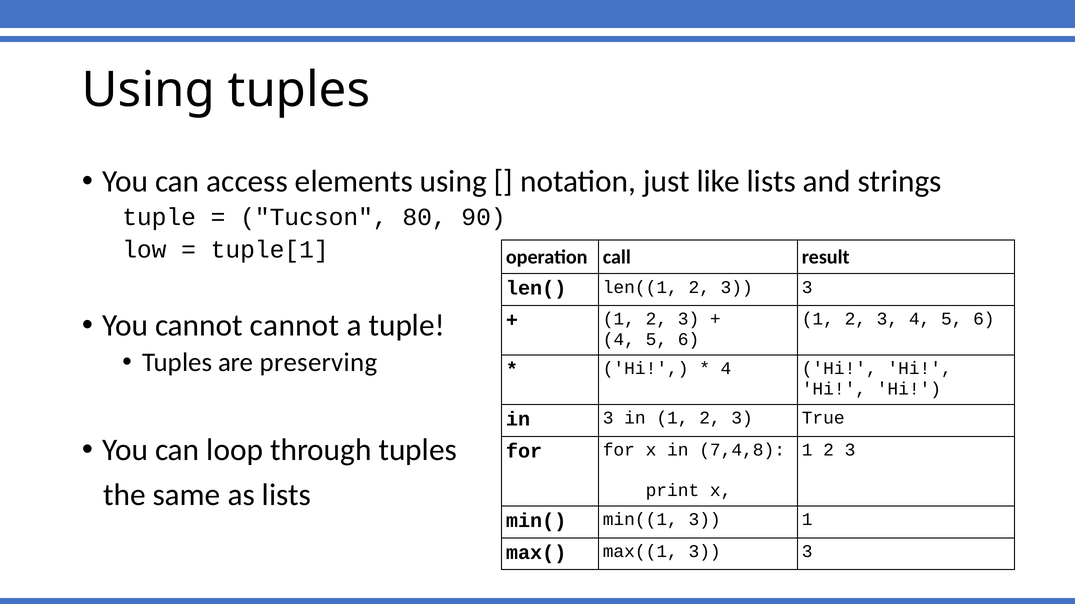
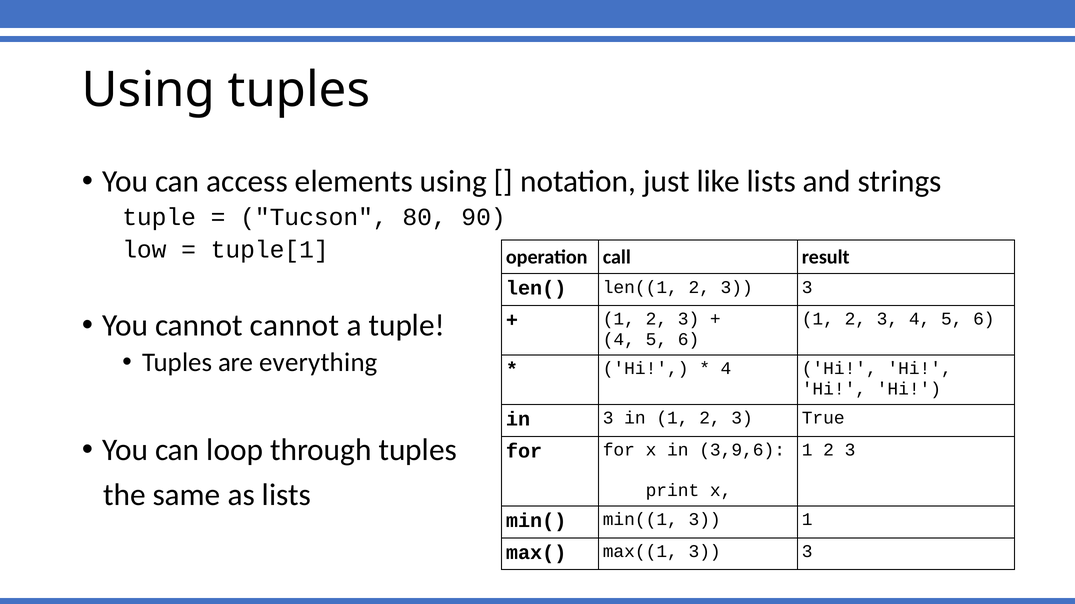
preserving: preserving -> everything
7,4,8: 7,4,8 -> 3,9,6
